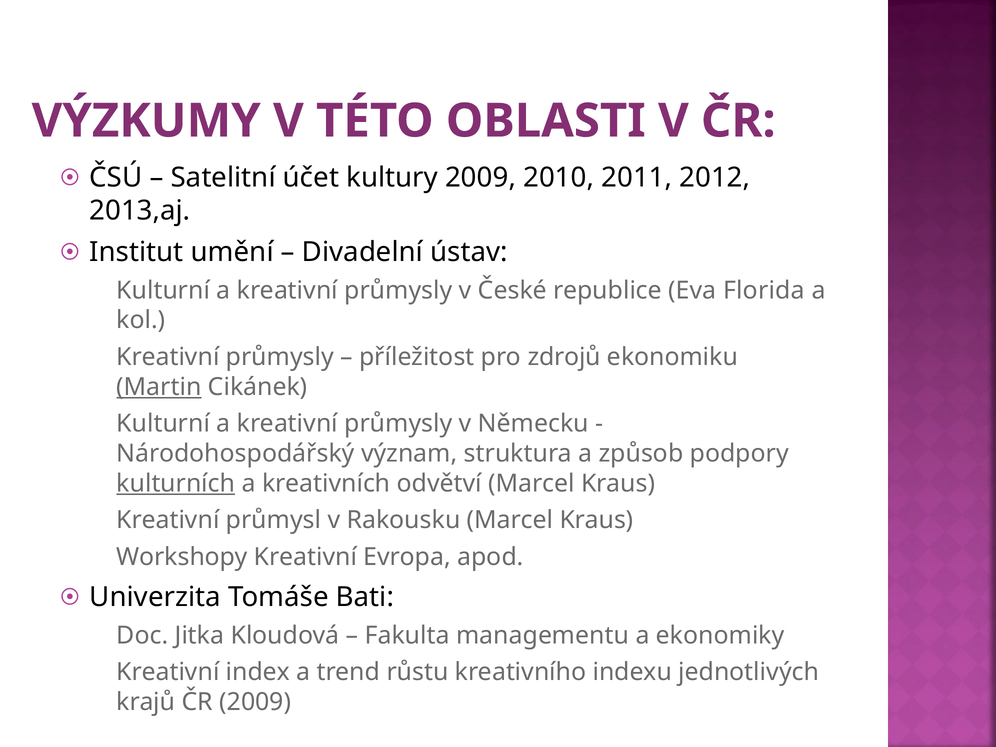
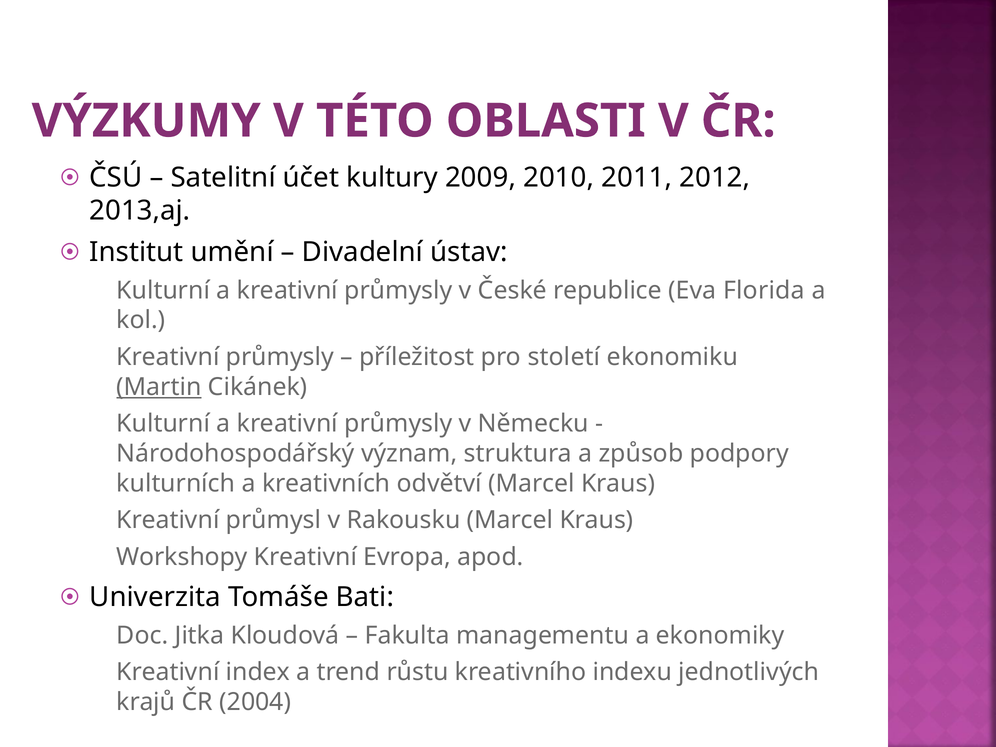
zdrojů: zdrojů -> století
kulturních underline: present -> none
ČR 2009: 2009 -> 2004
